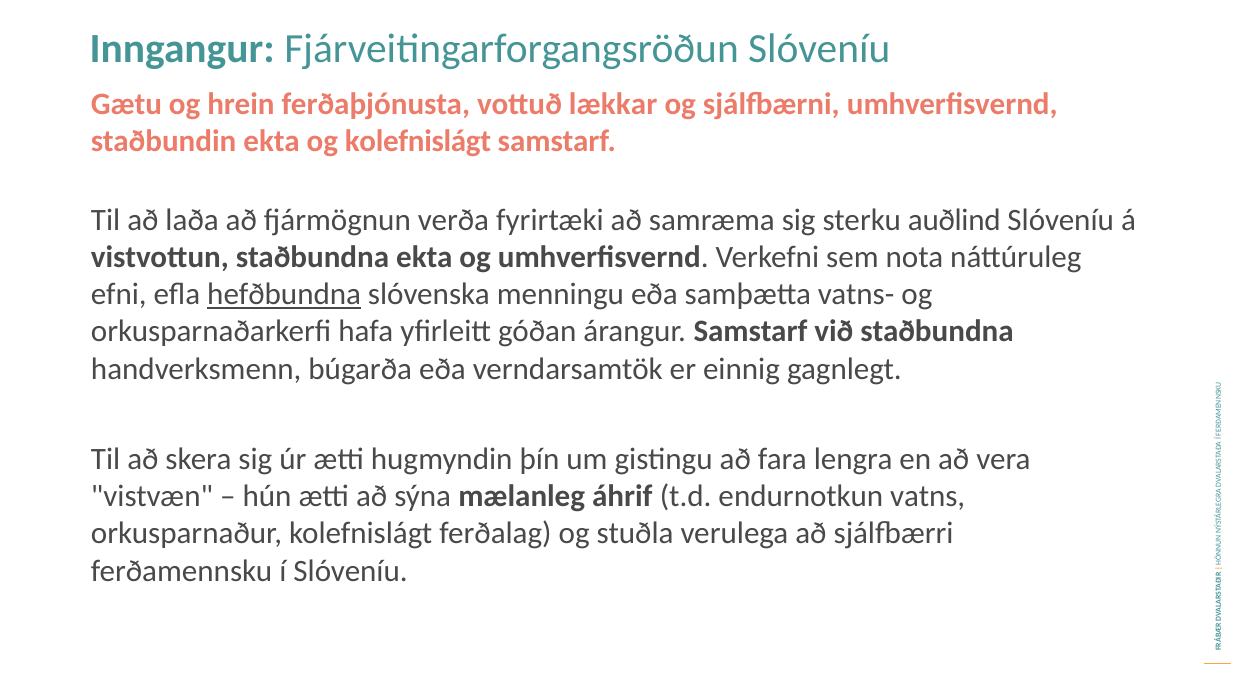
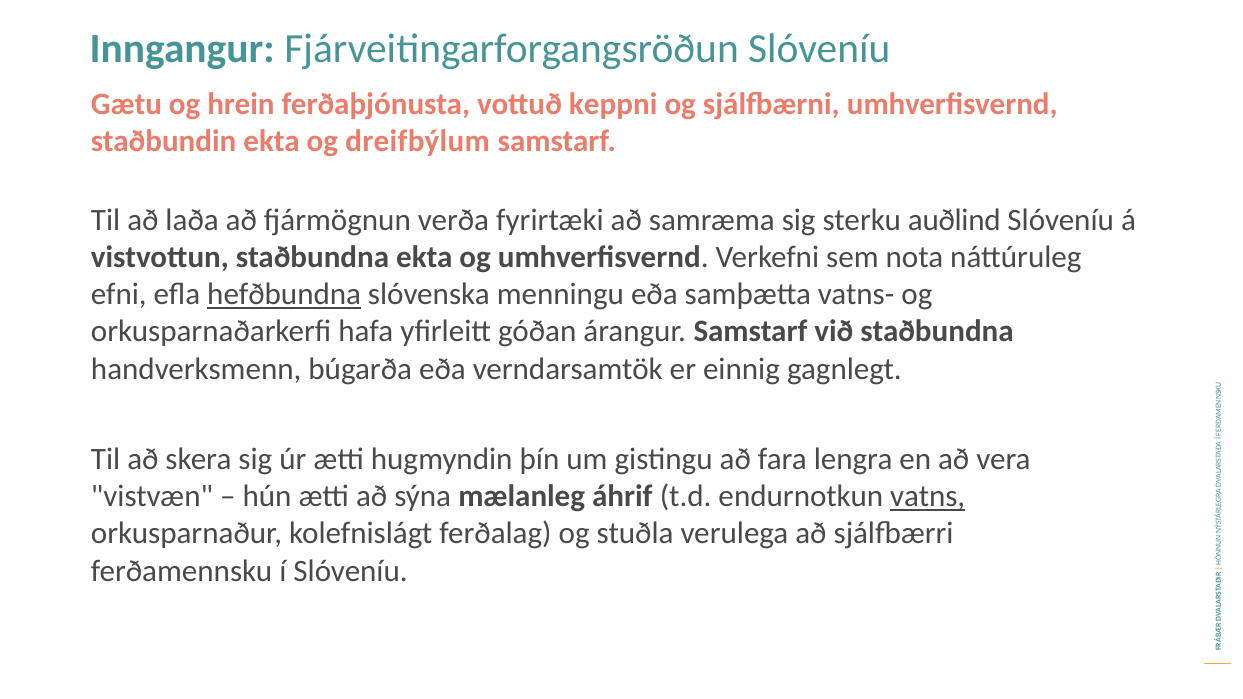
lækkar: lækkar -> keppni
og kolefnislágt: kolefnislágt -> dreifbýlum
vatns underline: none -> present
